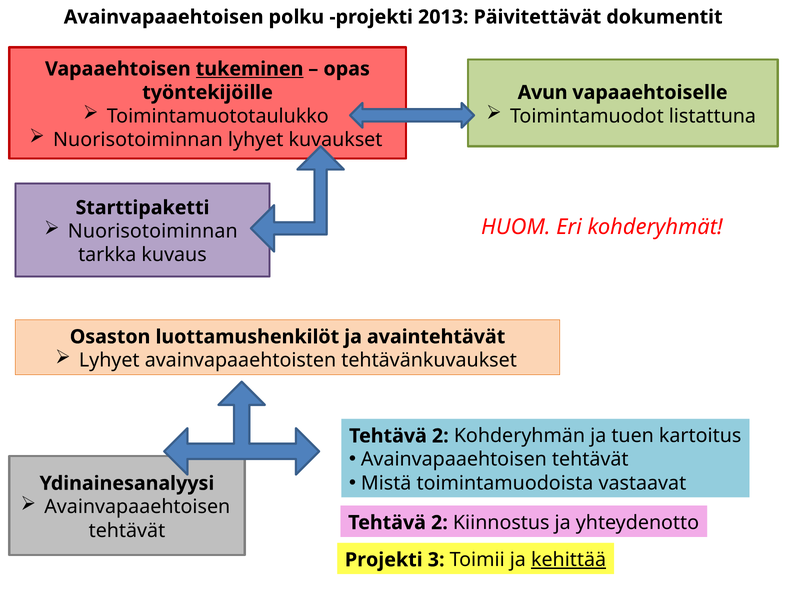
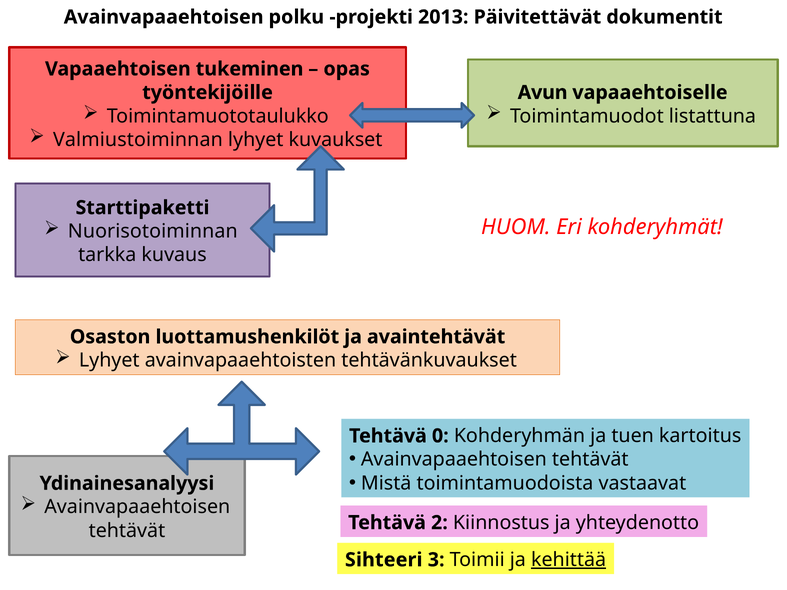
tukeminen underline: present -> none
Nuorisotoiminnan at (138, 140): Nuorisotoiminnan -> Valmiustoiminnan
2 at (440, 436): 2 -> 0
Projekti at (384, 560): Projekti -> Sihteeri
